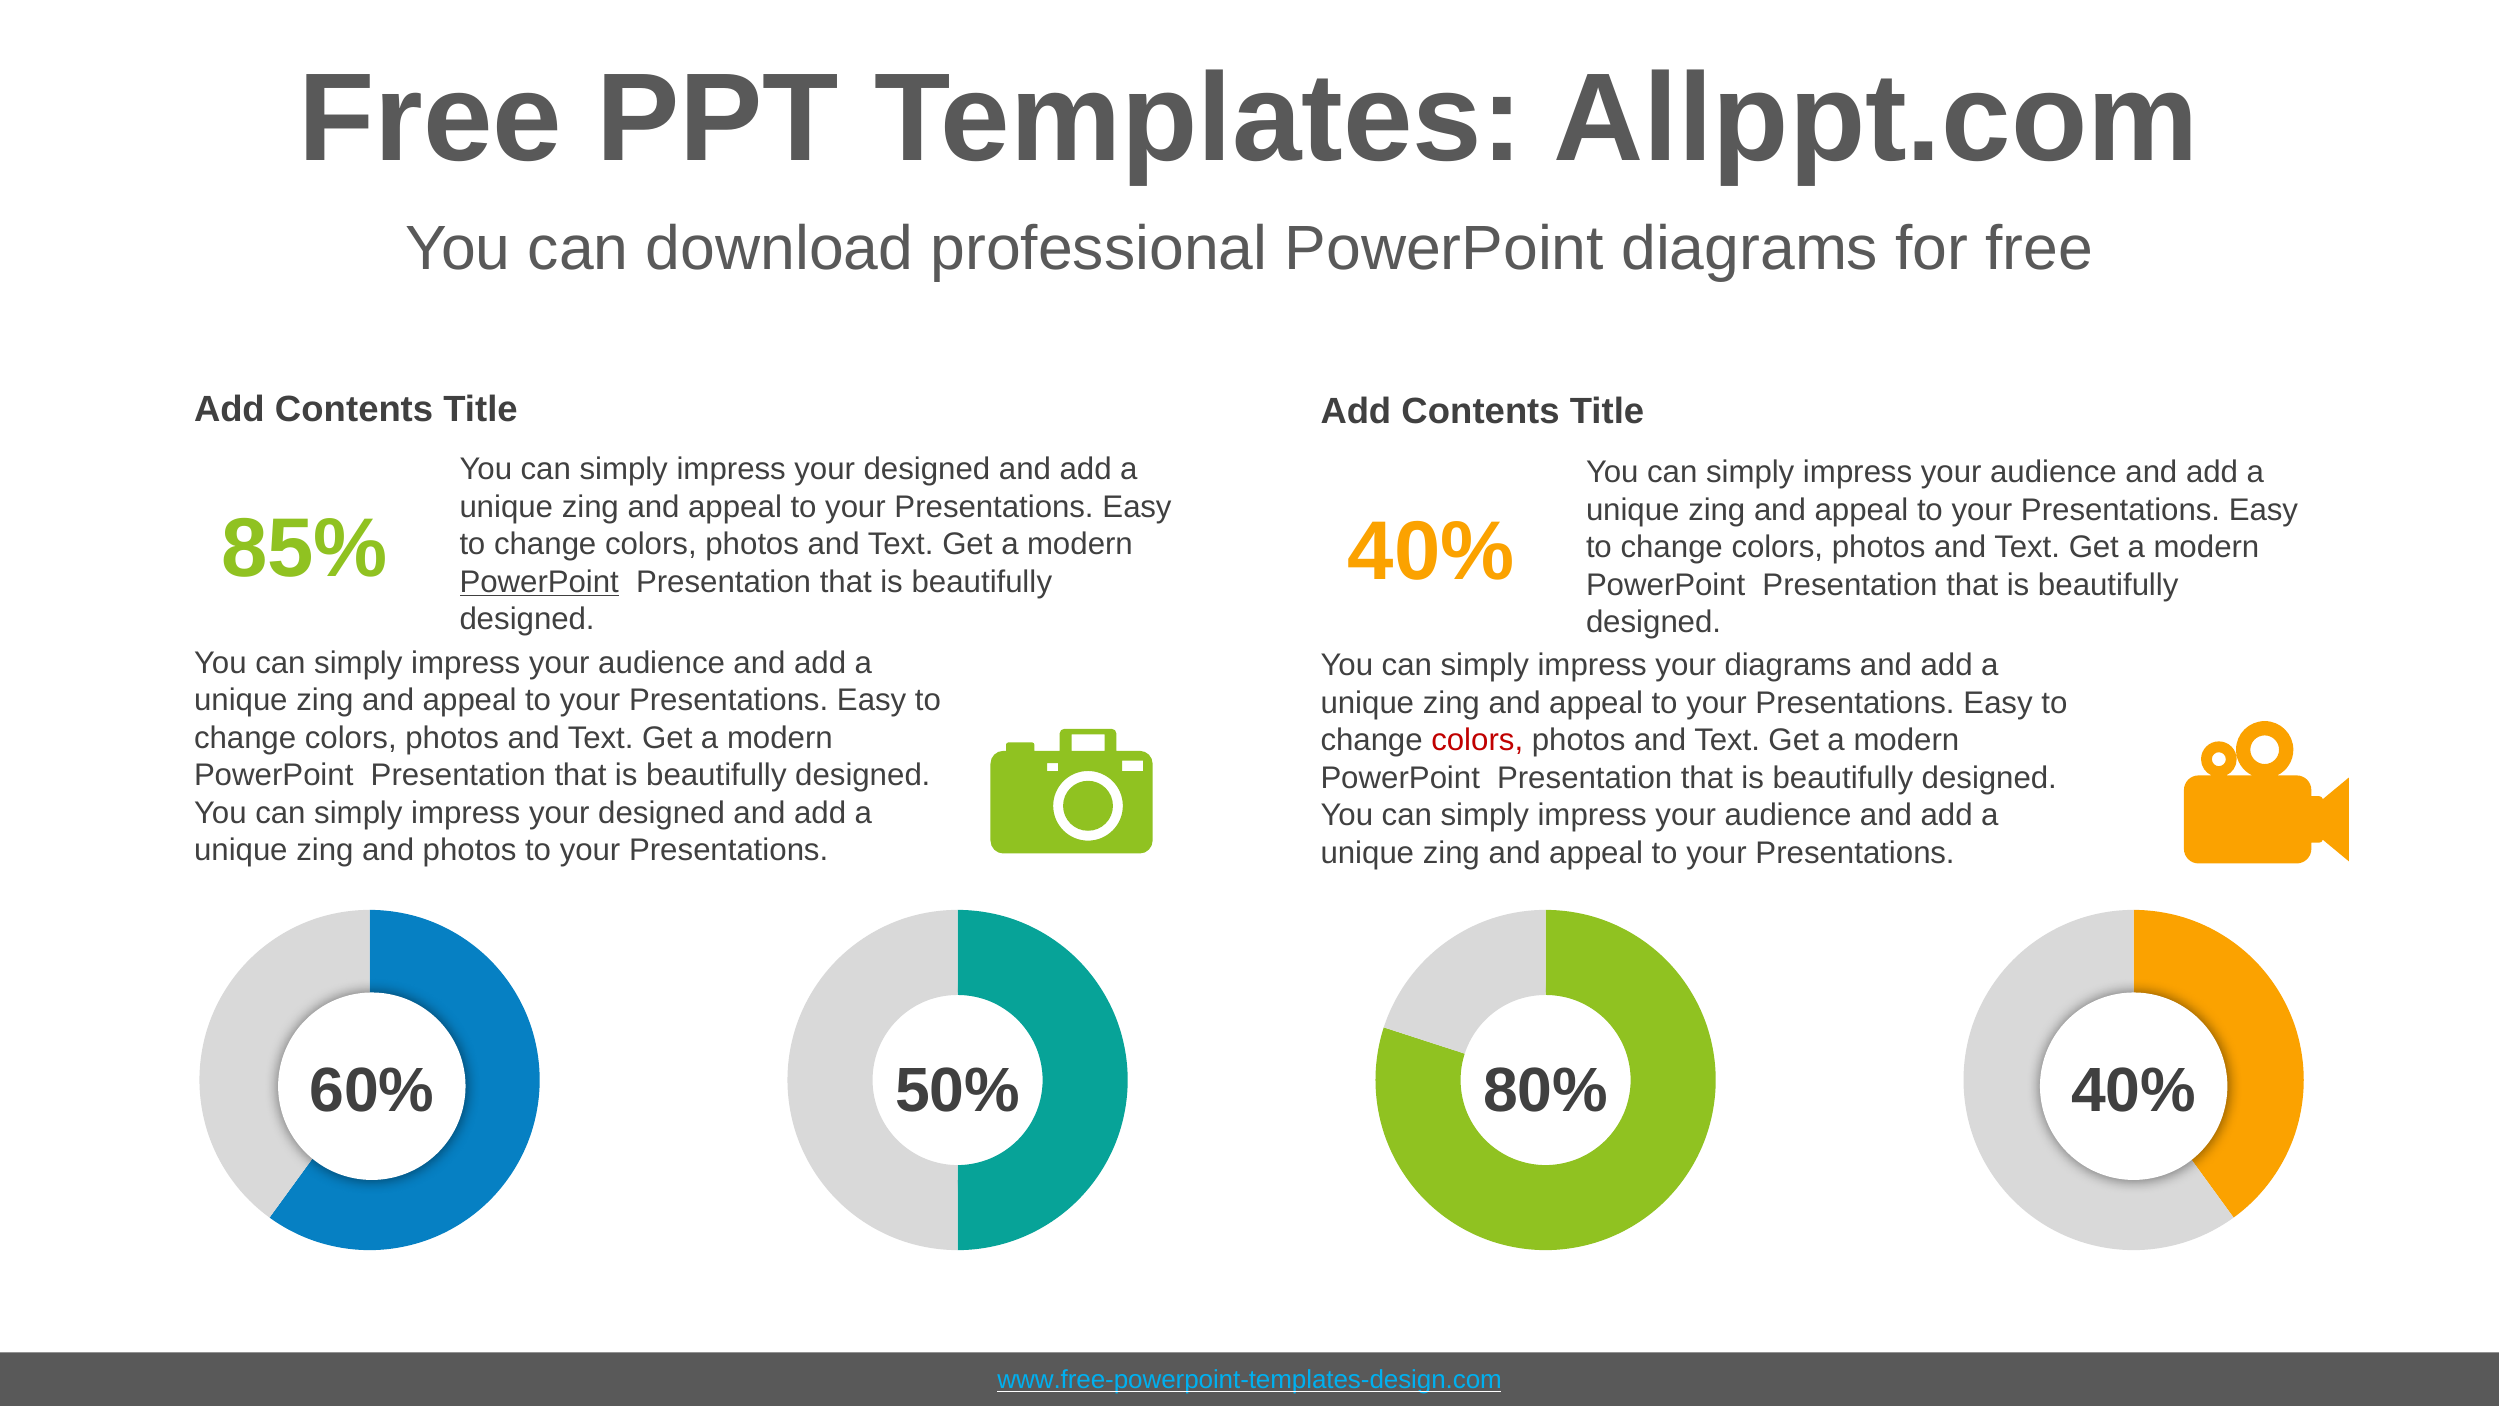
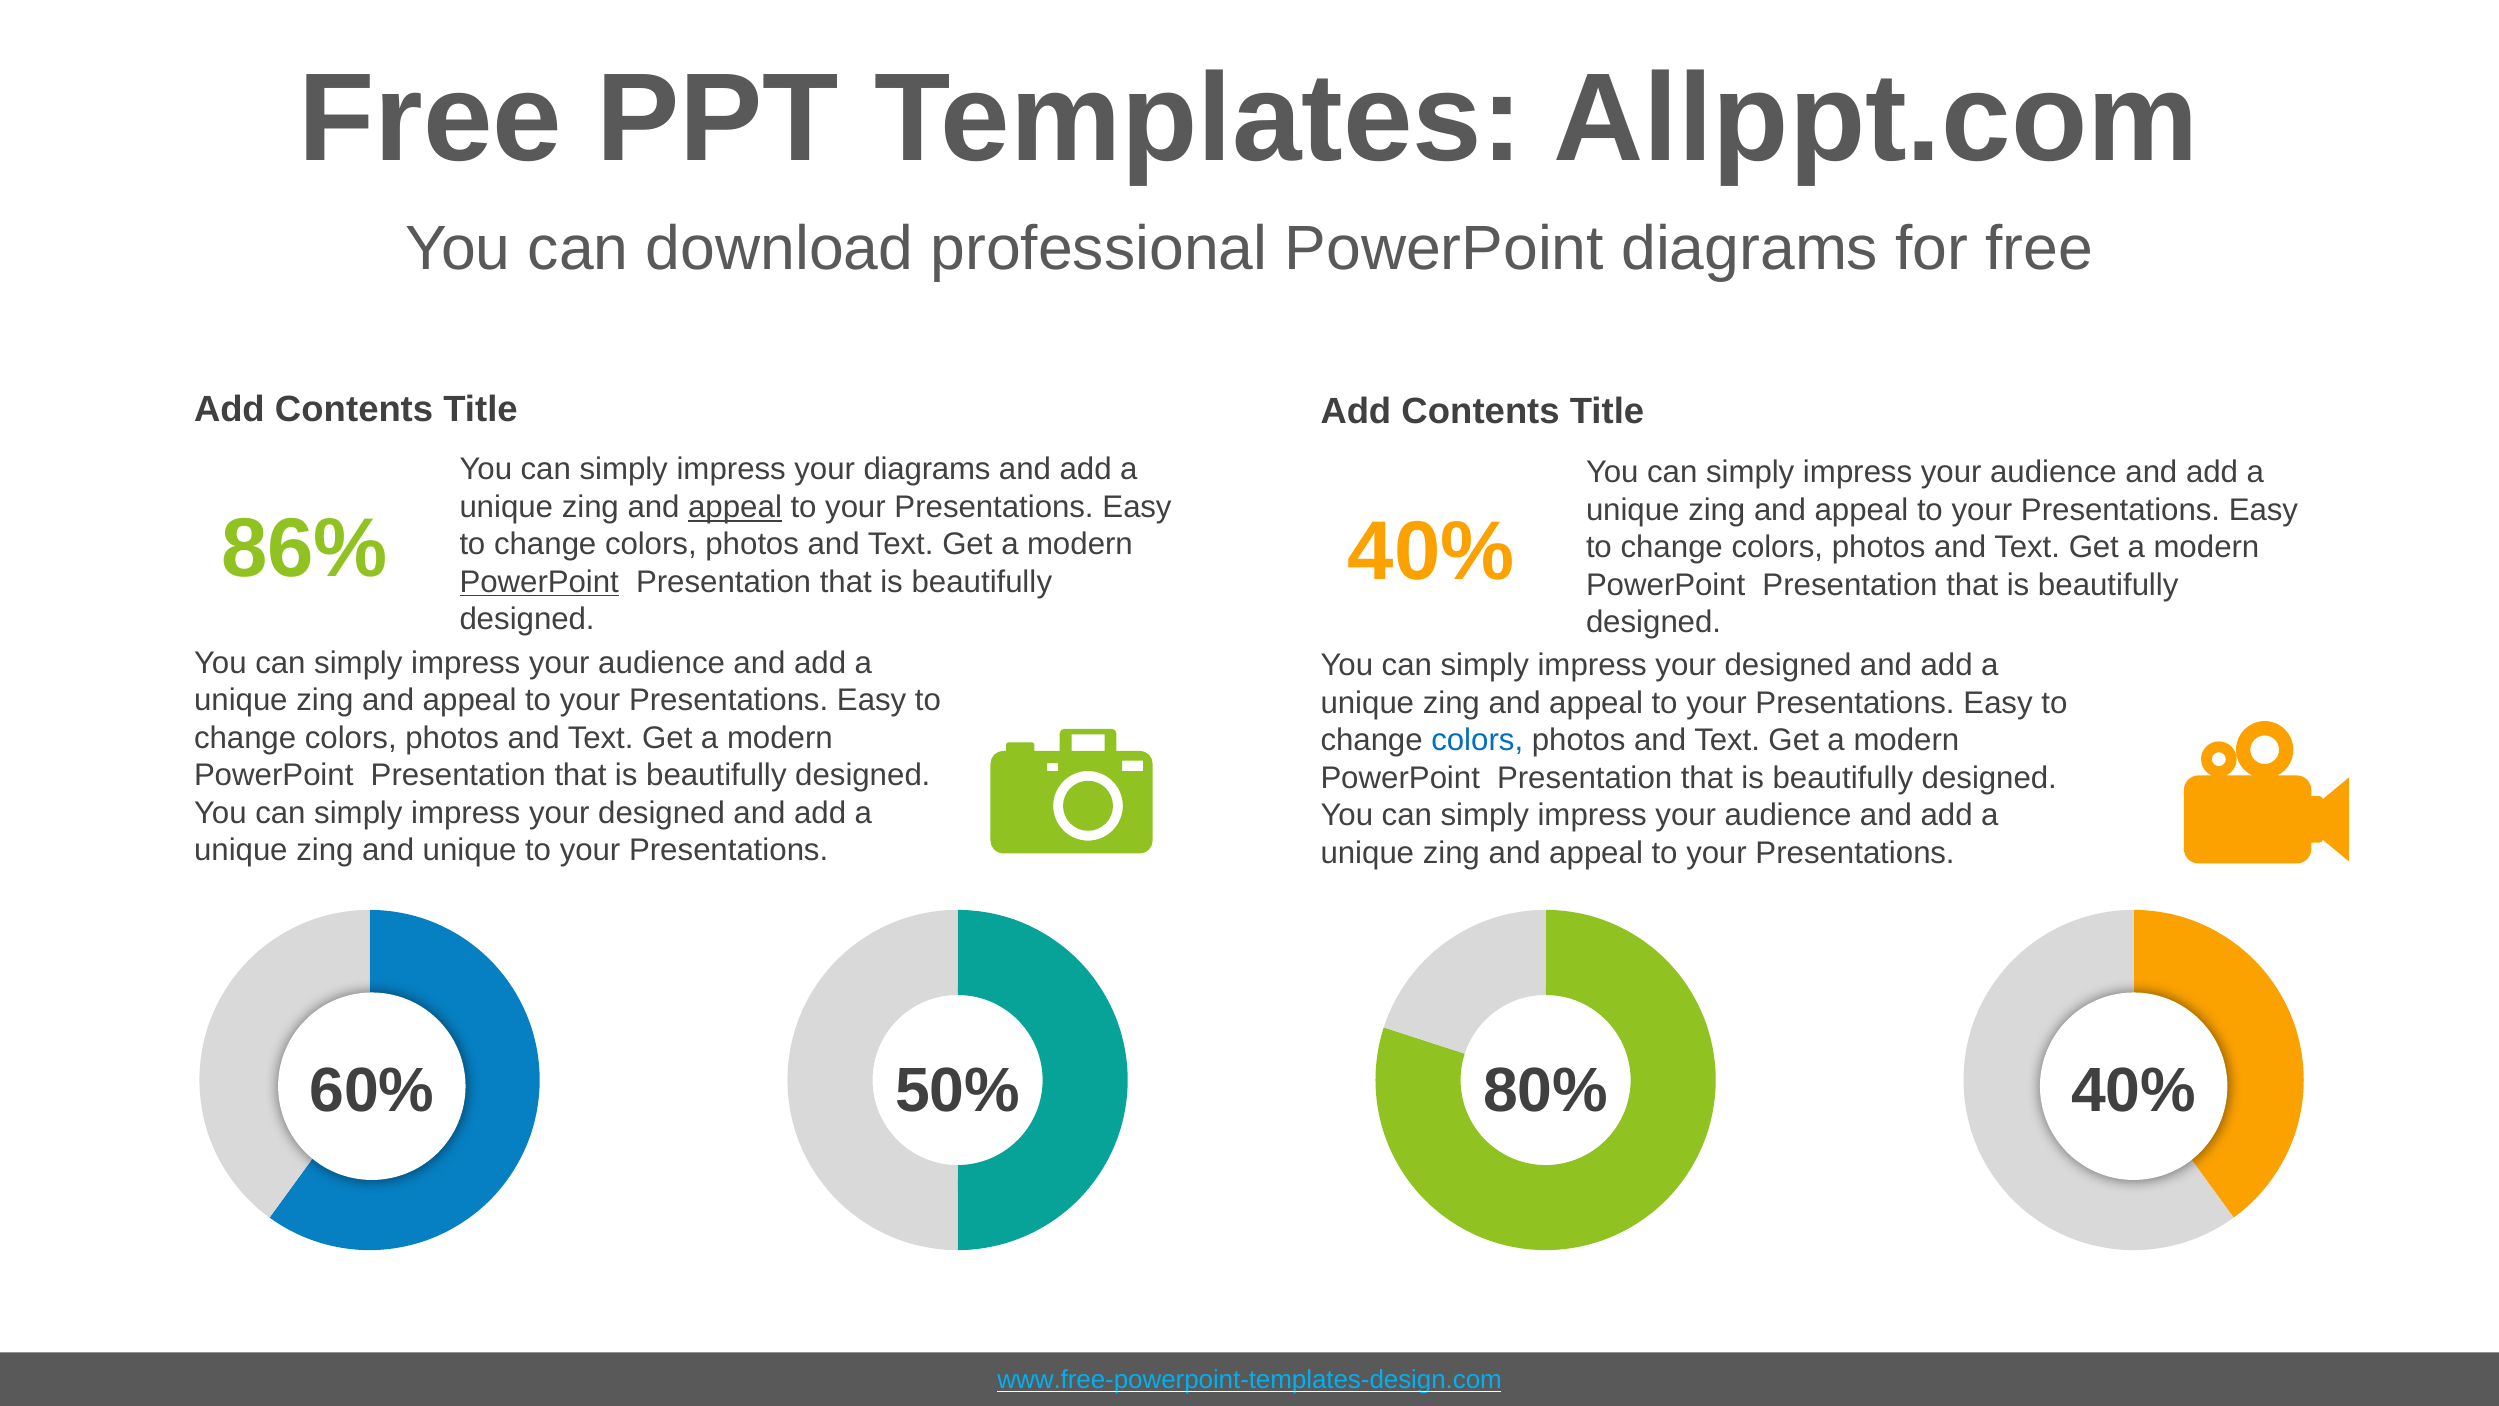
designed at (927, 470): designed -> diagrams
appeal at (735, 507) underline: none -> present
85%: 85% -> 86%
diagrams at (1788, 666): diagrams -> designed
colors at (1477, 740) colour: red -> blue
and photos: photos -> unique
